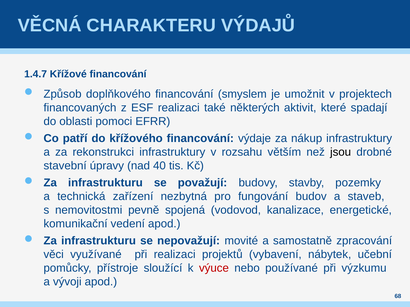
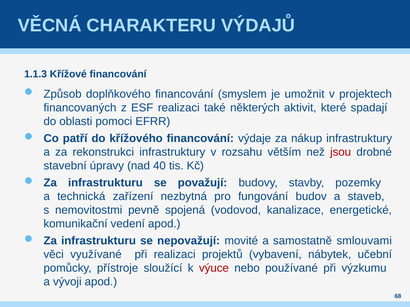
1.4.7: 1.4.7 -> 1.1.3
jsou colour: black -> red
zpracování: zpracování -> smlouvami
